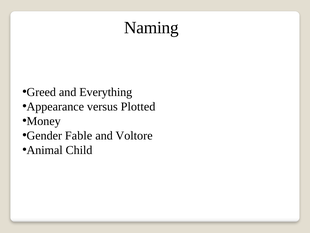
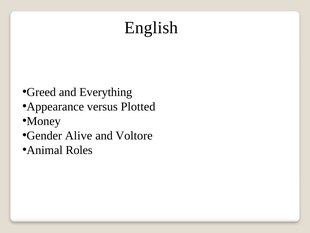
Naming: Naming -> English
Fable: Fable -> Alive
Child: Child -> Roles
